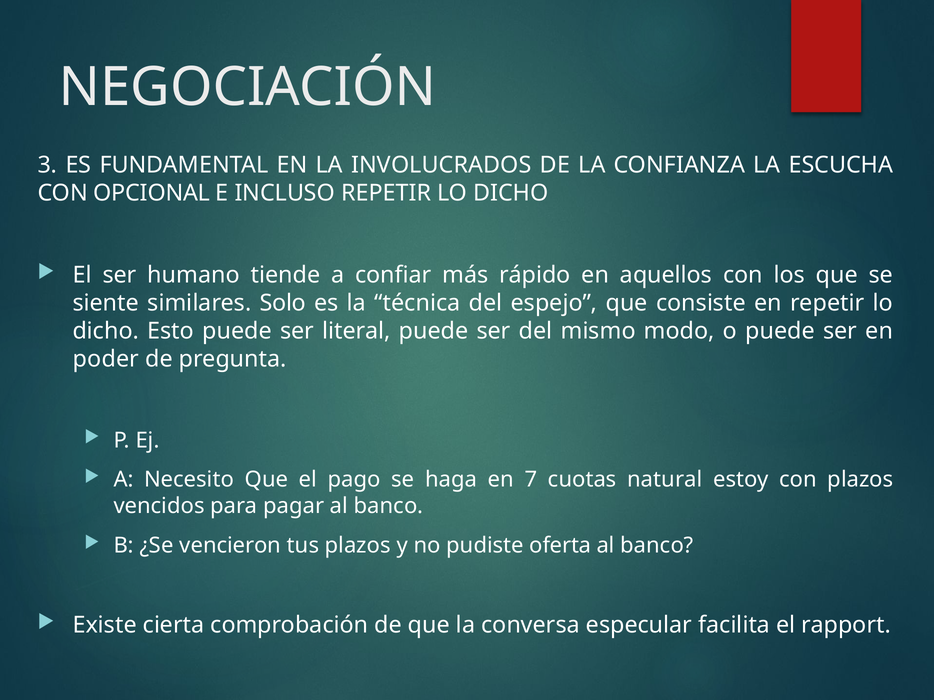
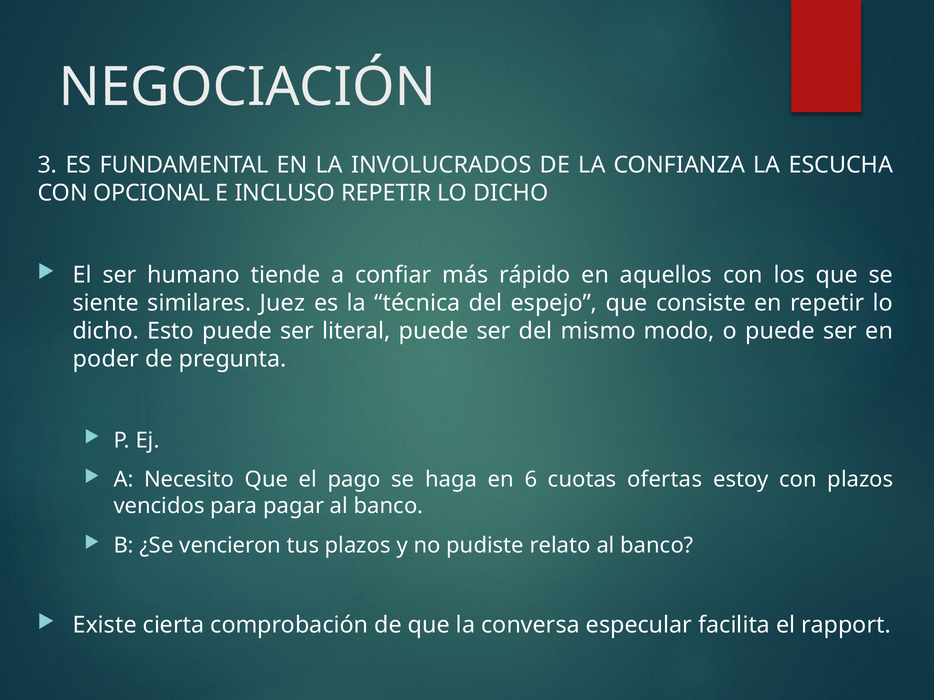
Solo: Solo -> Juez
7: 7 -> 6
natural: natural -> ofertas
oferta: oferta -> relato
